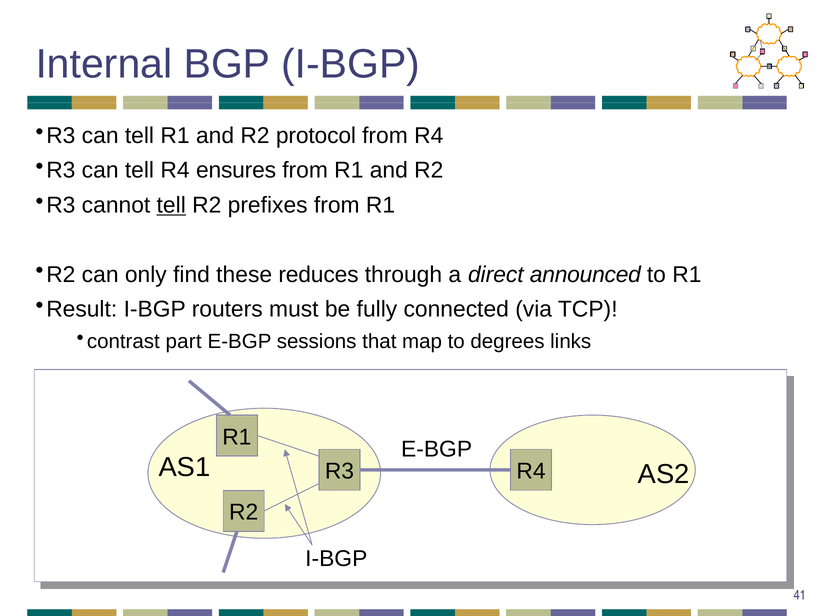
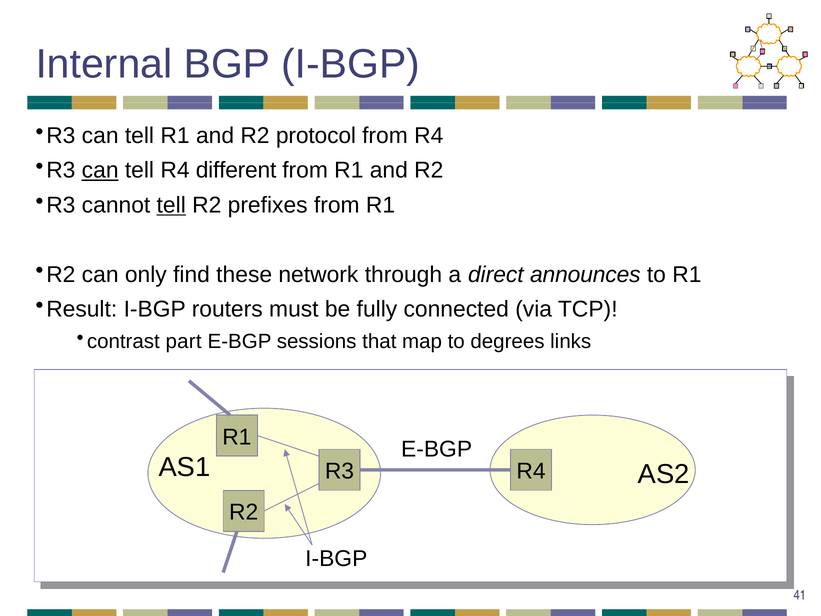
can at (100, 170) underline: none -> present
ensures: ensures -> different
reduces: reduces -> network
announced: announced -> announces
